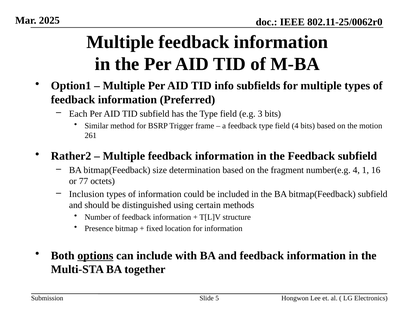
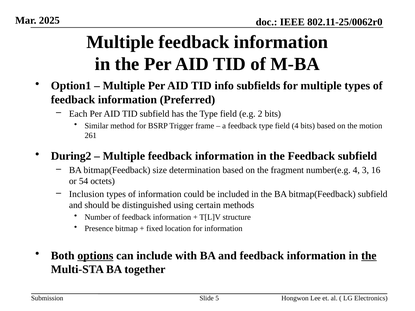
3: 3 -> 2
Rather2: Rather2 -> During2
1: 1 -> 3
77: 77 -> 54
the at (369, 256) underline: none -> present
